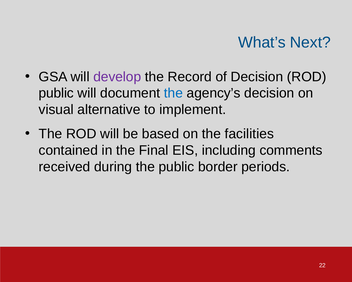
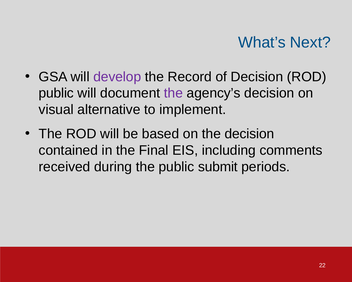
the at (173, 93) colour: blue -> purple
the facilities: facilities -> decision
border: border -> submit
